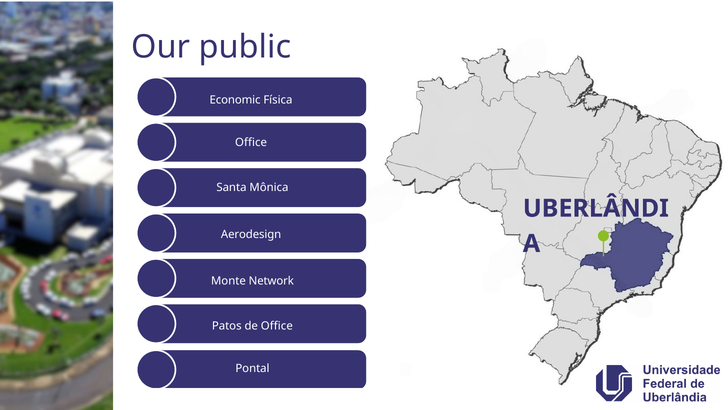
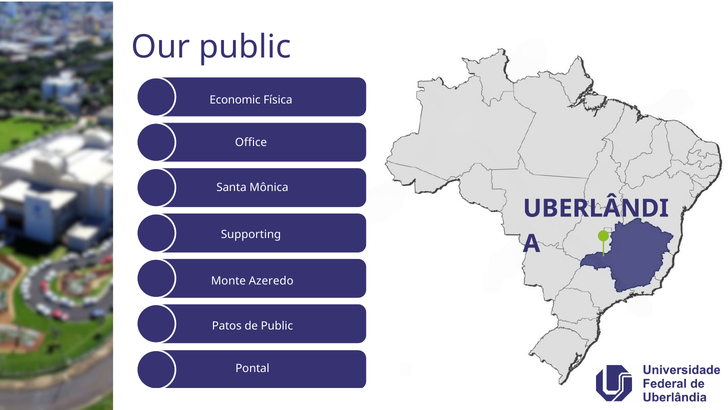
Aerodesign: Aerodesign -> Supporting
Network: Network -> Azeredo
de Office: Office -> Public
